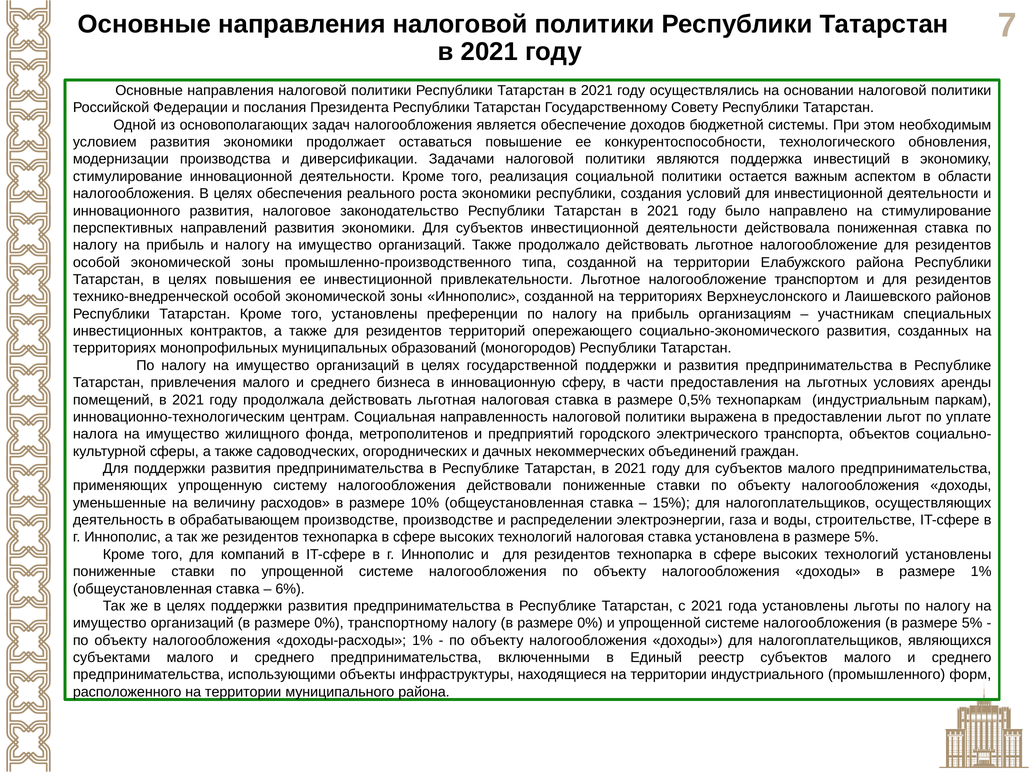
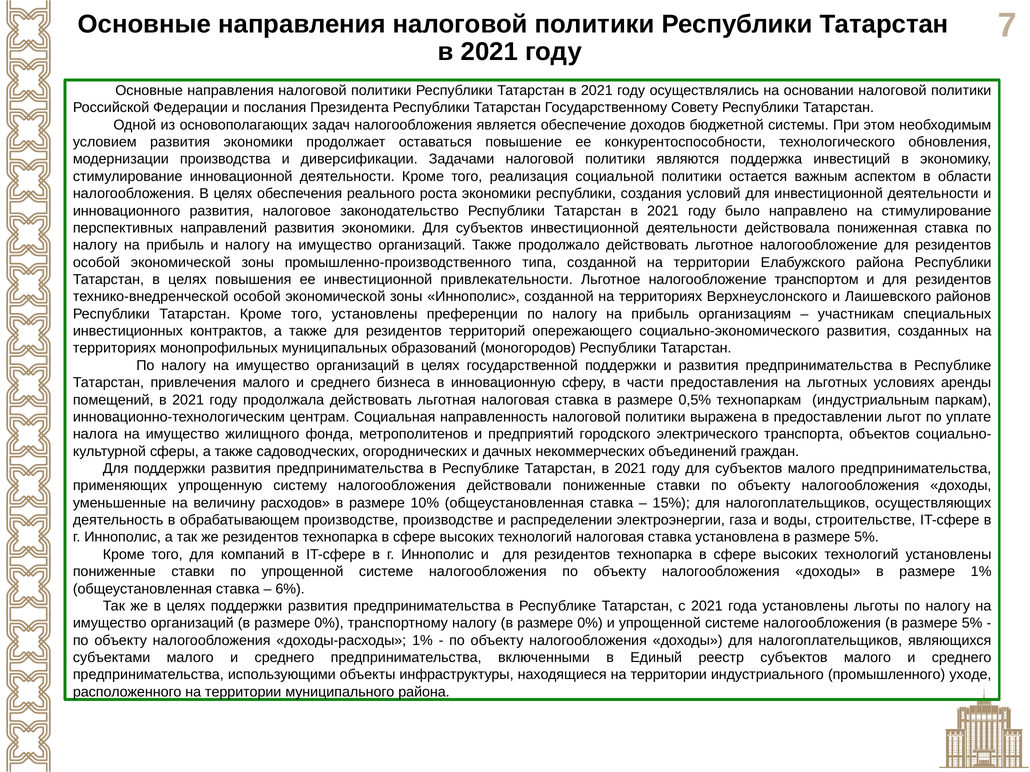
форм: форм -> уходе
